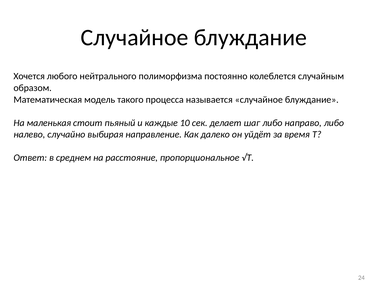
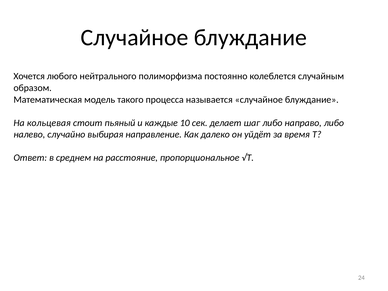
маленькая: маленькая -> кольцевая
